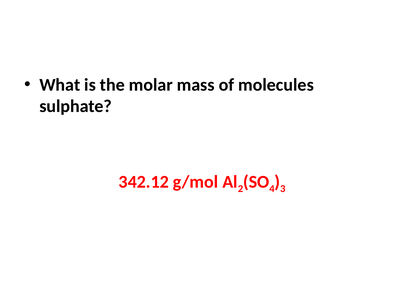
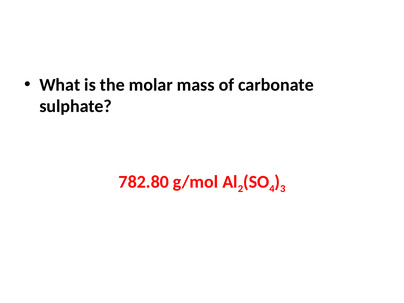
molecules: molecules -> carbonate
342.12: 342.12 -> 782.80
